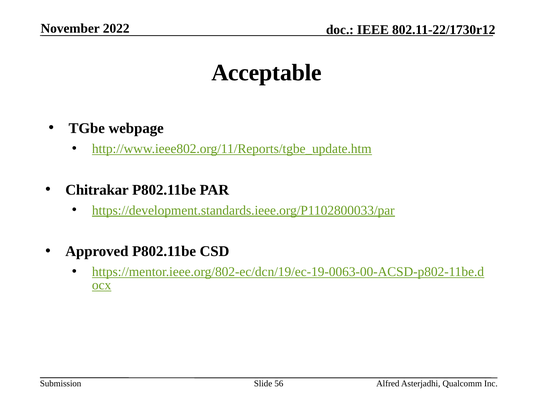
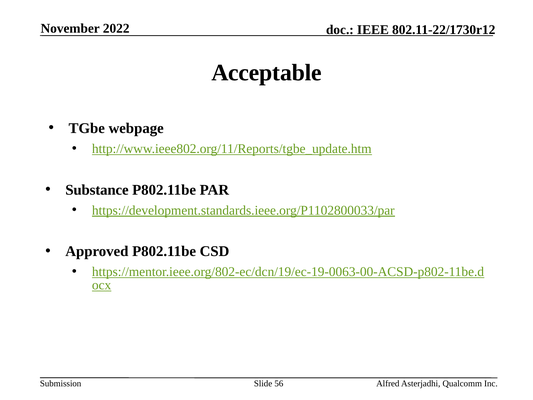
Chitrakar: Chitrakar -> Substance
